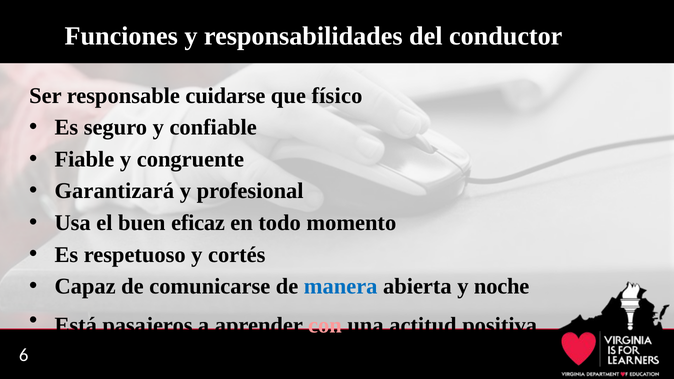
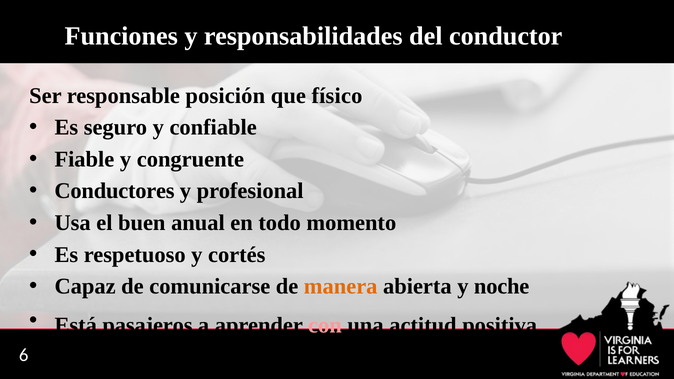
cuidarse: cuidarse -> posición
Garantizará: Garantizará -> Conductores
eficaz: eficaz -> anual
manera colour: blue -> orange
